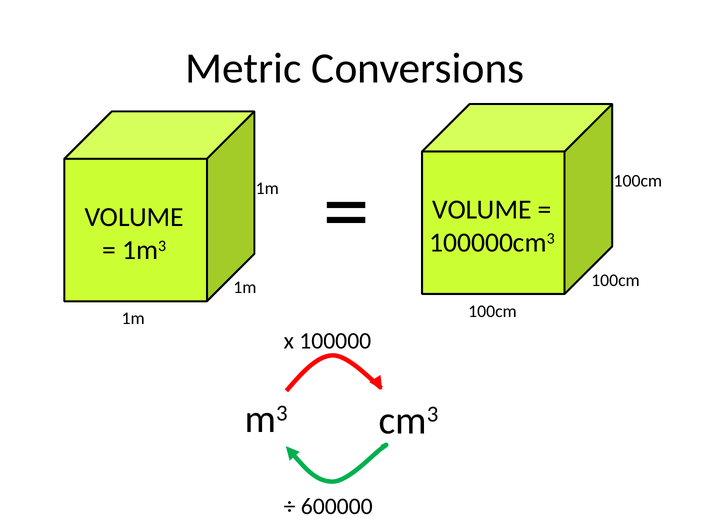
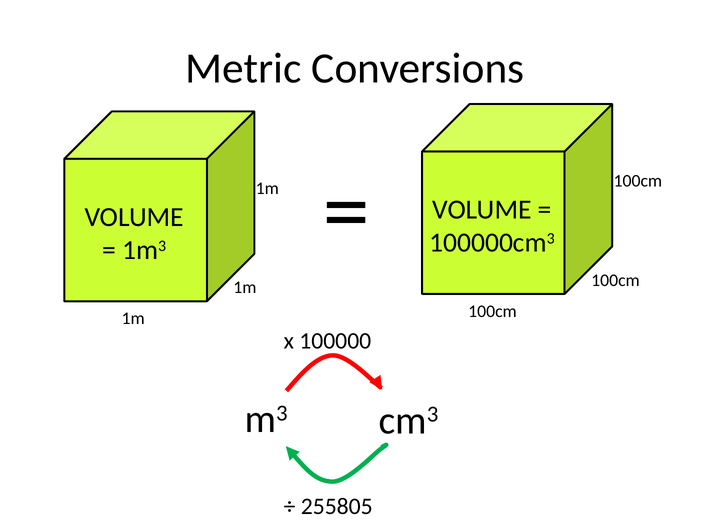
600000: 600000 -> 255805
